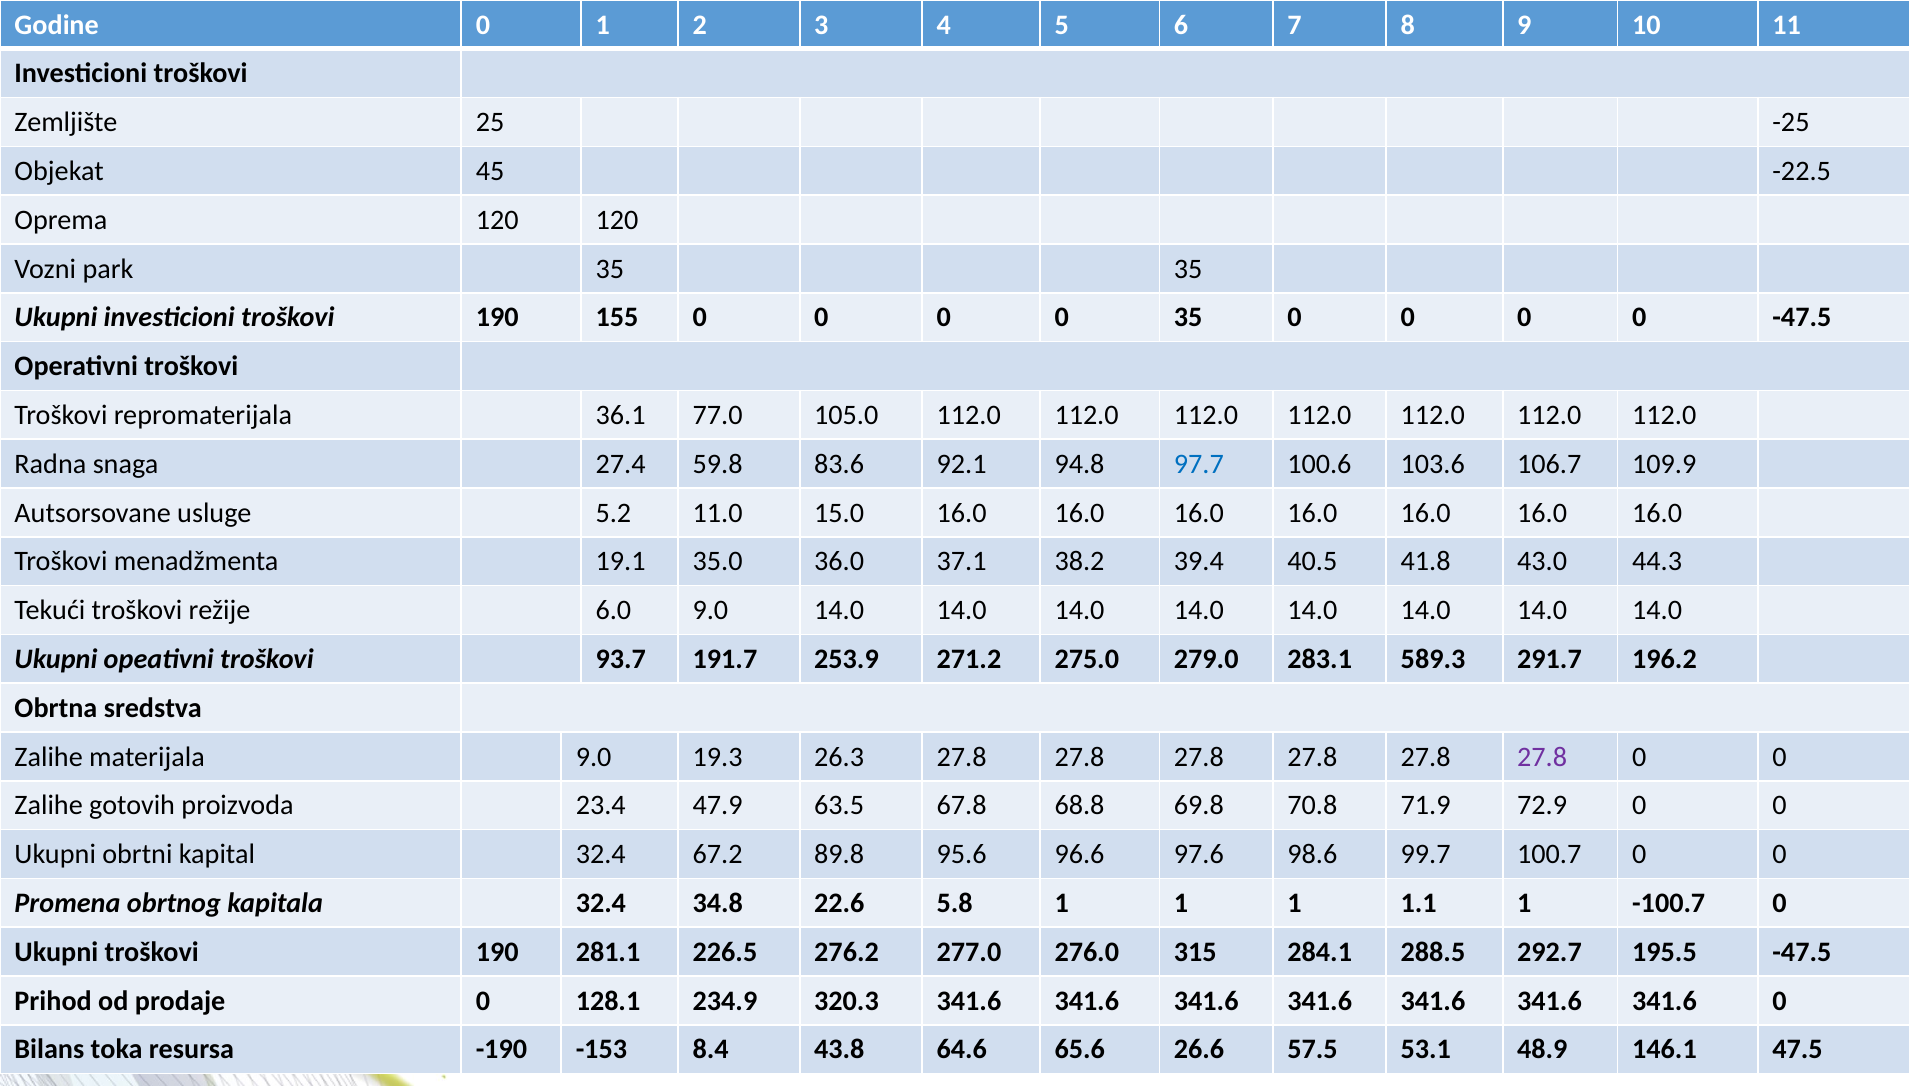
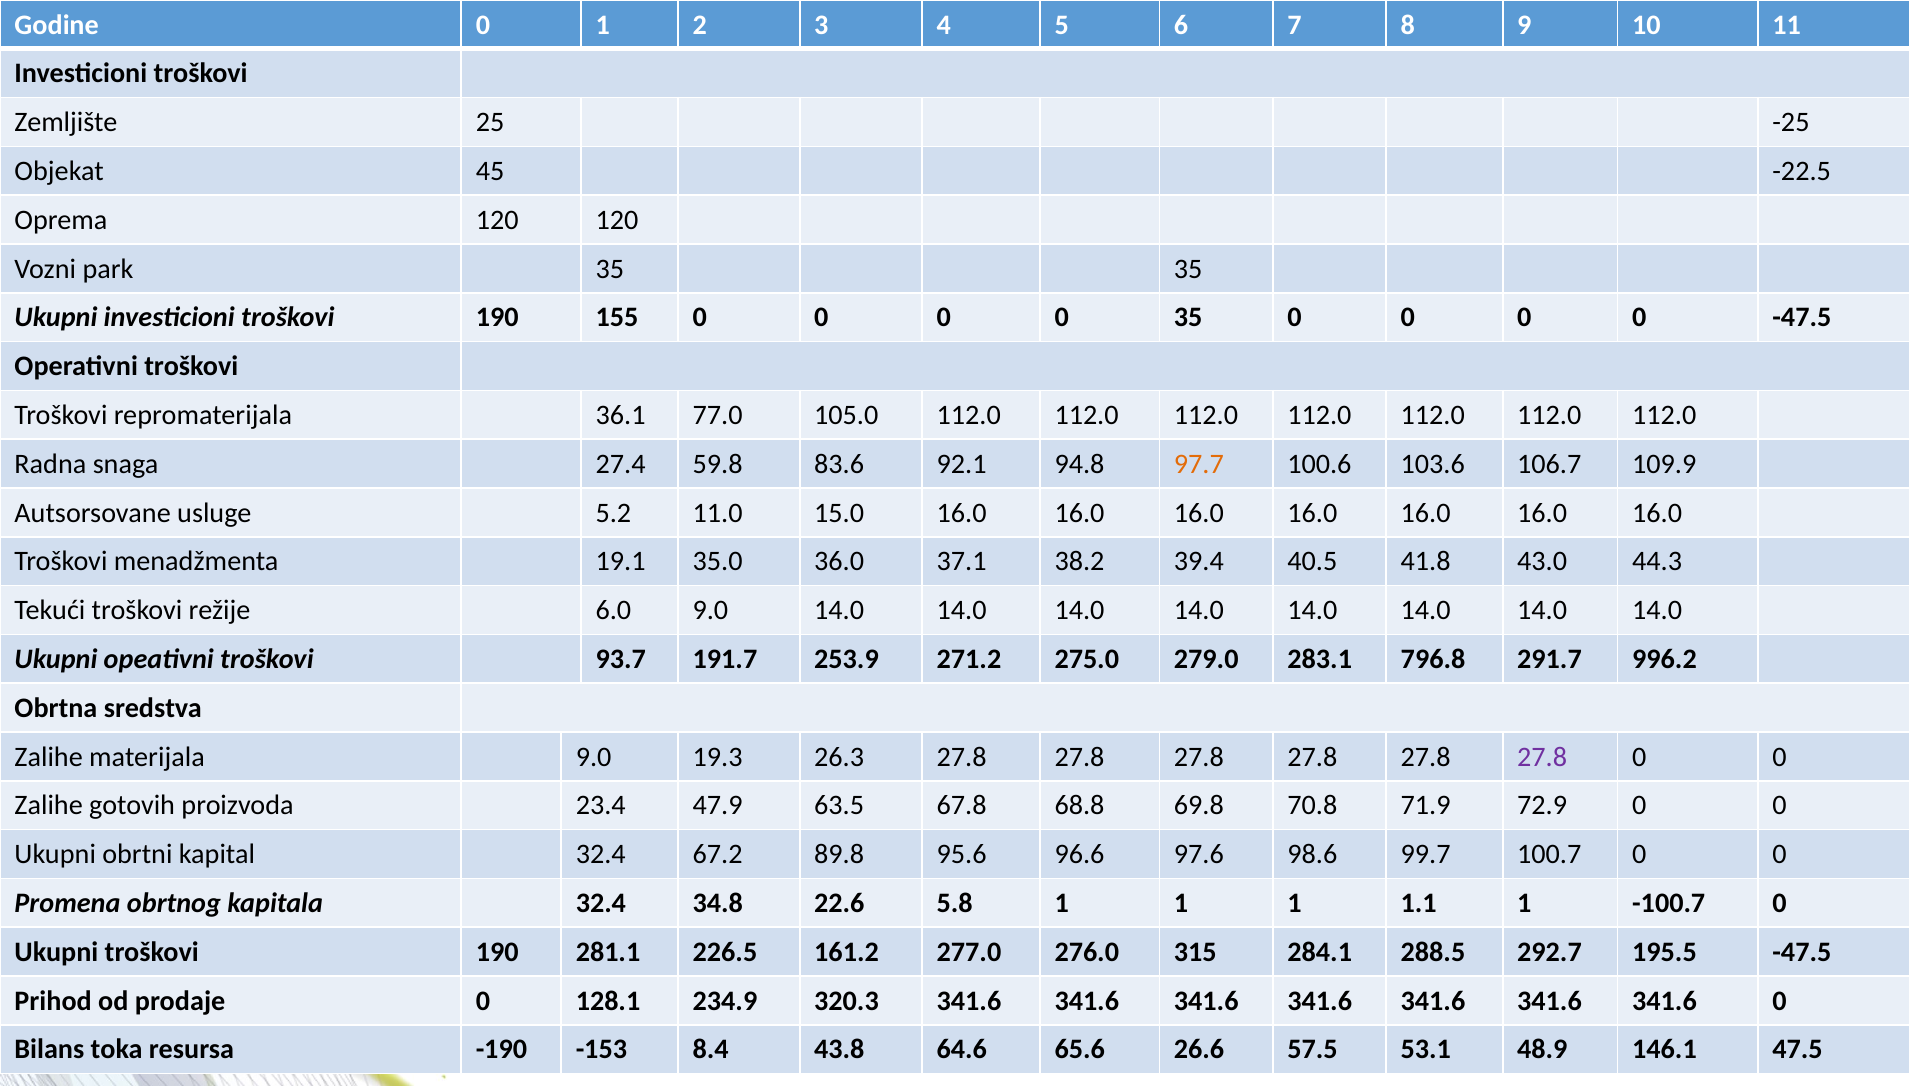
97.7 colour: blue -> orange
589.3: 589.3 -> 796.8
196.2: 196.2 -> 996.2
276.2: 276.2 -> 161.2
